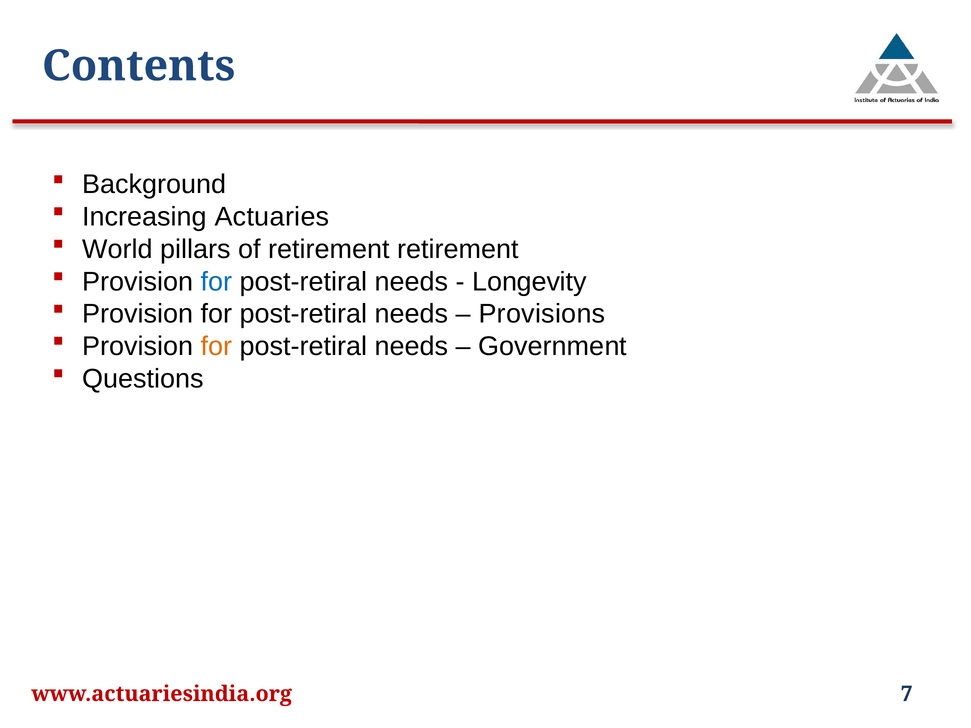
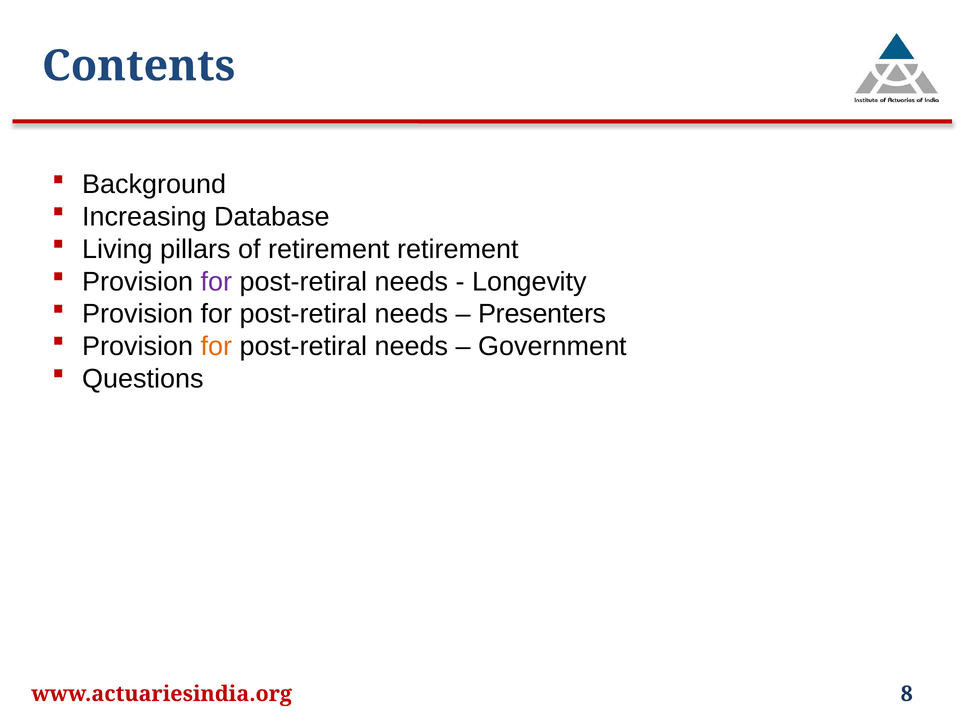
Actuaries: Actuaries -> Database
World: World -> Living
for at (217, 282) colour: blue -> purple
Provisions: Provisions -> Presenters
7: 7 -> 8
